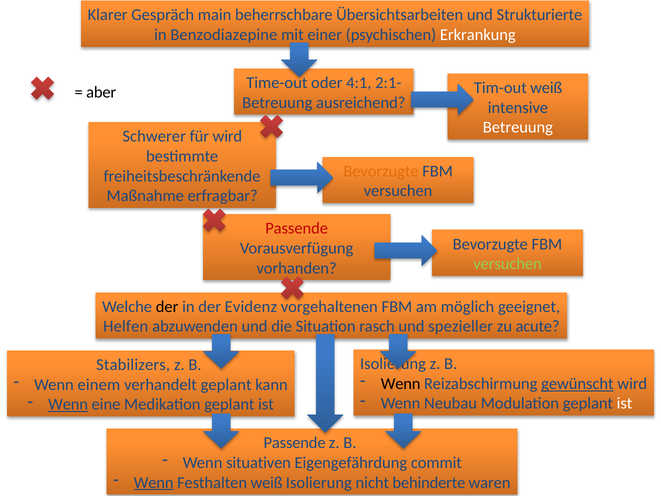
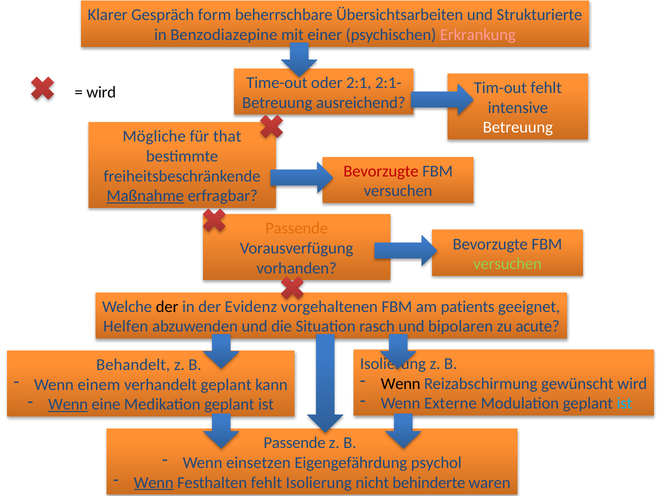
main: main -> form
Erkrankung colour: white -> pink
4:1: 4:1 -> 2:1
Tim-out weiß: weiß -> fehlt
aber at (101, 92): aber -> wird
Schwerer: Schwerer -> Mögliche
für wird: wird -> that
Bevorzugte at (381, 171) colour: orange -> red
Maßnahme underline: none -> present
Passende at (297, 228) colour: red -> orange
möglich: möglich -> patients
spezieller: spezieller -> bipolaren
Stabilizers: Stabilizers -> Behandelt
gewünscht underline: present -> none
Neubau: Neubau -> Externe
ist at (625, 403) colour: white -> light blue
situativen: situativen -> einsetzen
commit: commit -> psychol
Festhalten weiß: weiß -> fehlt
